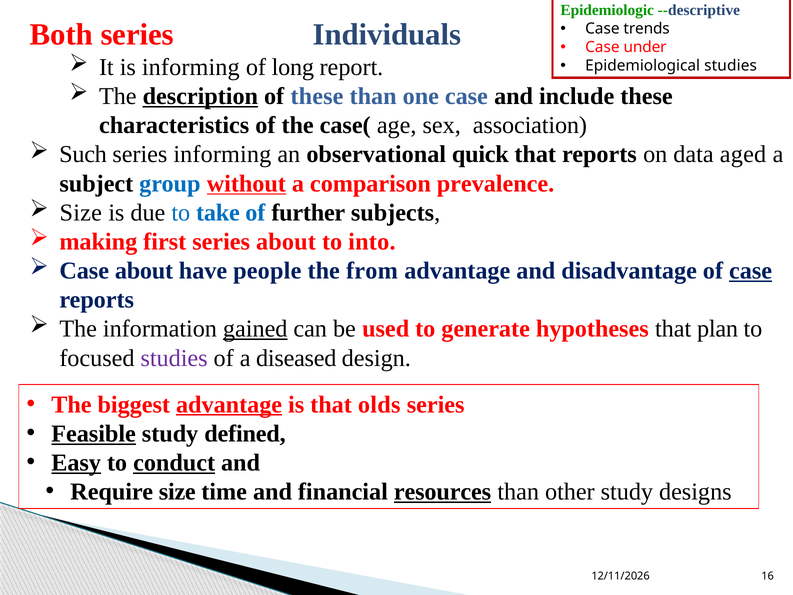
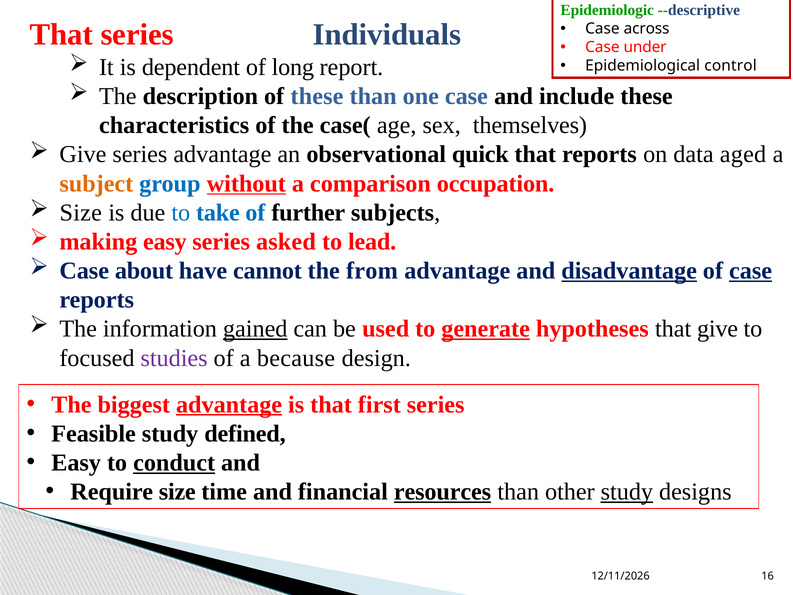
Both at (61, 35): Both -> That
trends: trends -> across
is informing: informing -> dependent
Epidemiological studies: studies -> control
description underline: present -> none
association: association -> themselves
Such at (83, 154): Such -> Give
series informing: informing -> advantage
subject colour: black -> orange
prevalence: prevalence -> occupation
making first: first -> easy
series about: about -> asked
into: into -> lead
people: people -> cannot
disadvantage underline: none -> present
generate underline: none -> present
that plan: plan -> give
diseased: diseased -> because
olds: olds -> first
Feasible underline: present -> none
Easy at (76, 462) underline: present -> none
study at (627, 492) underline: none -> present
